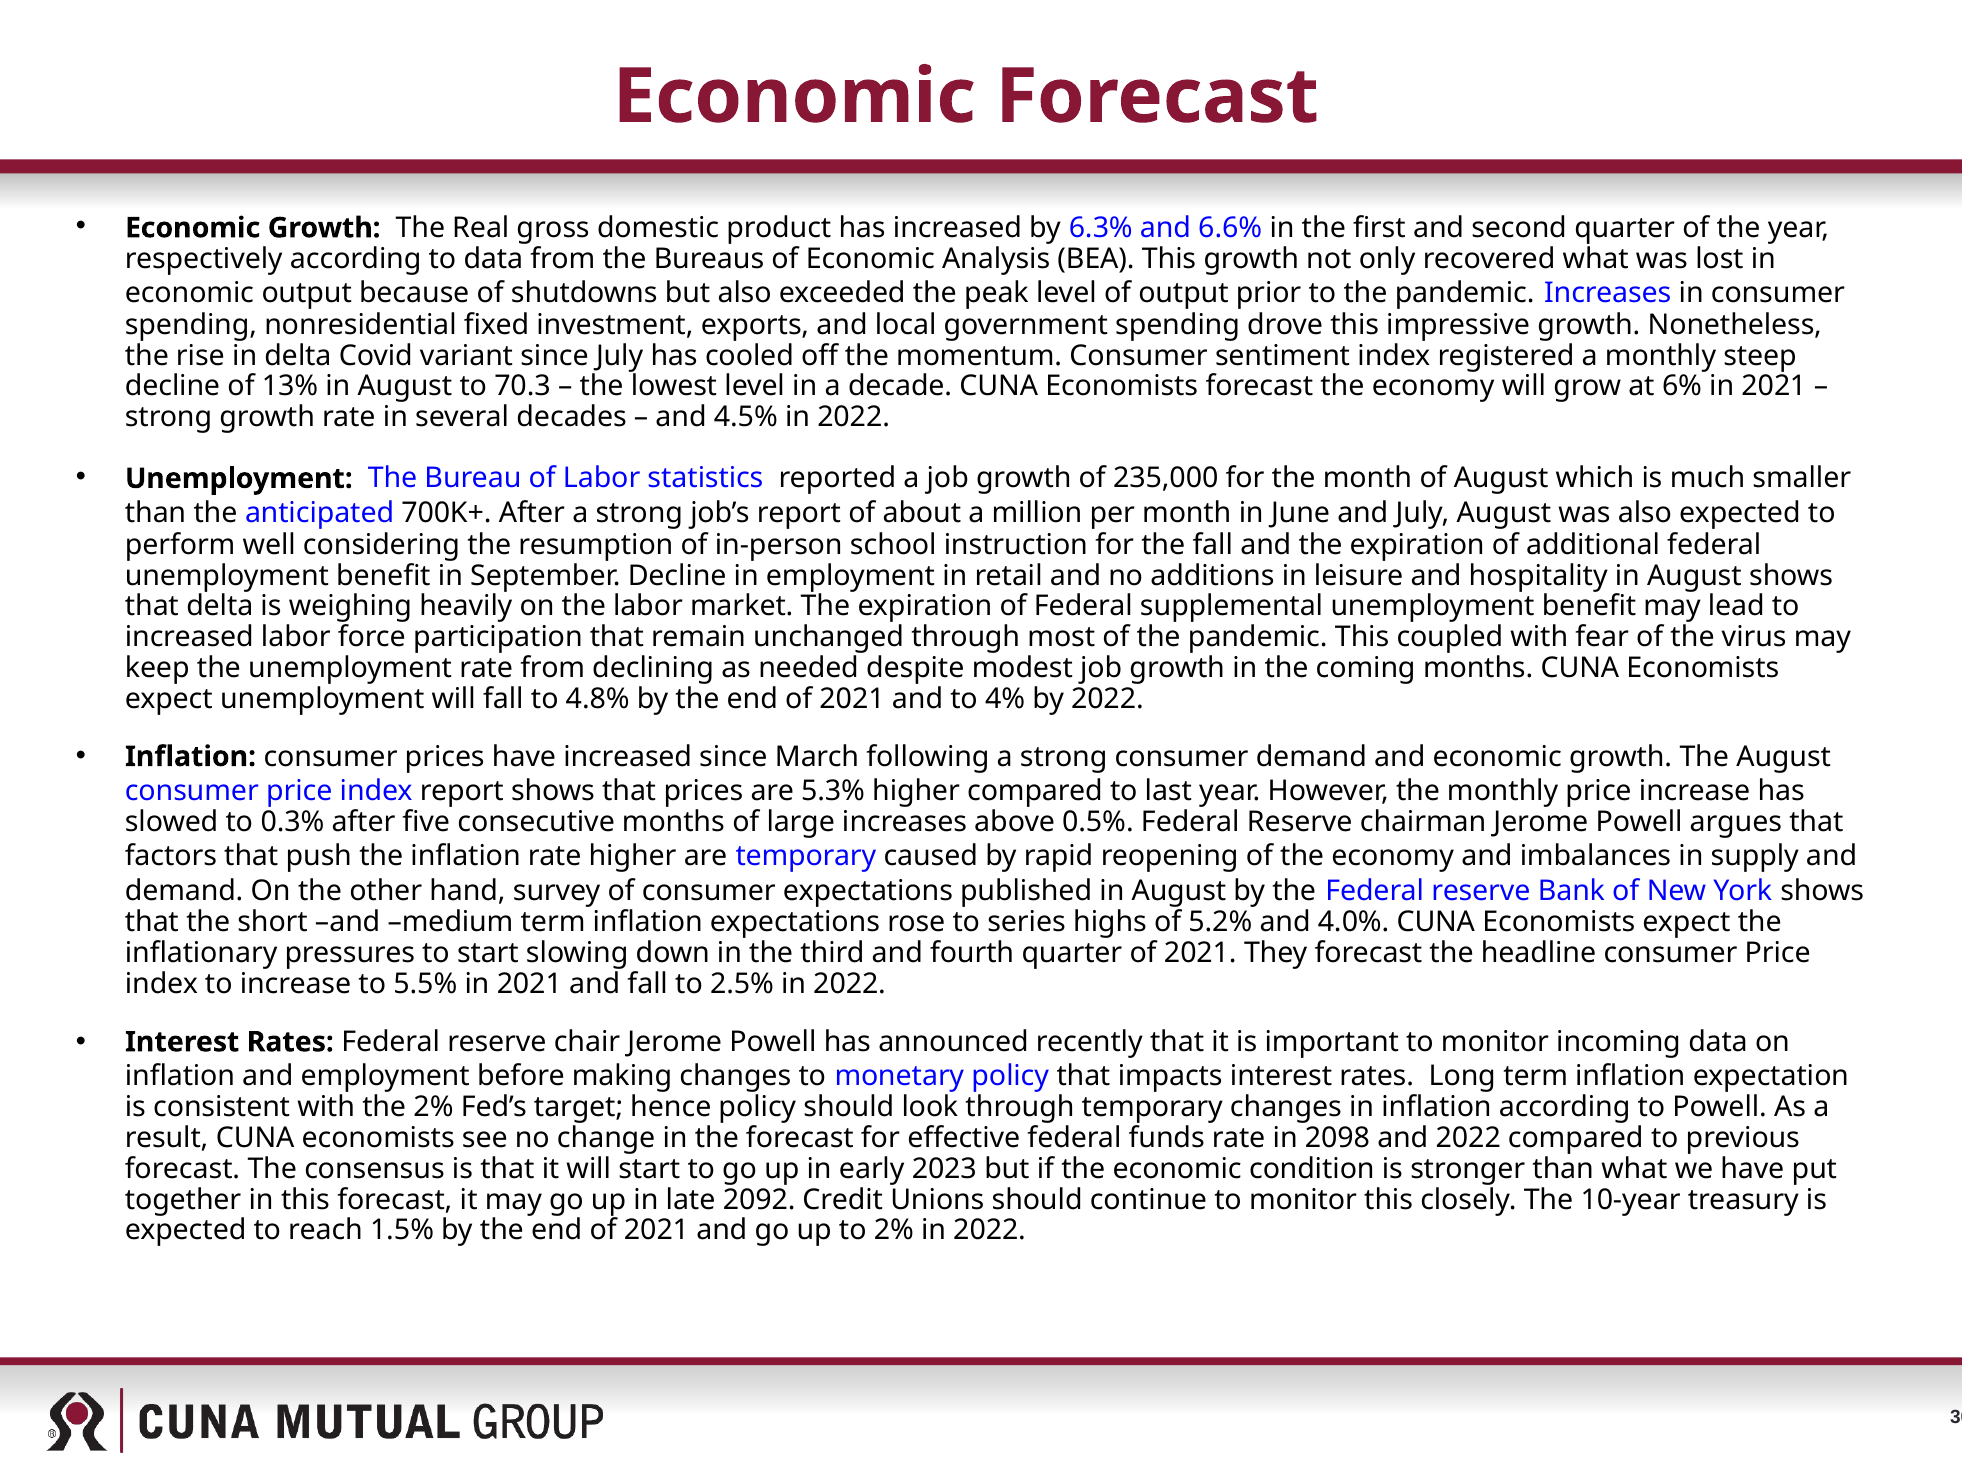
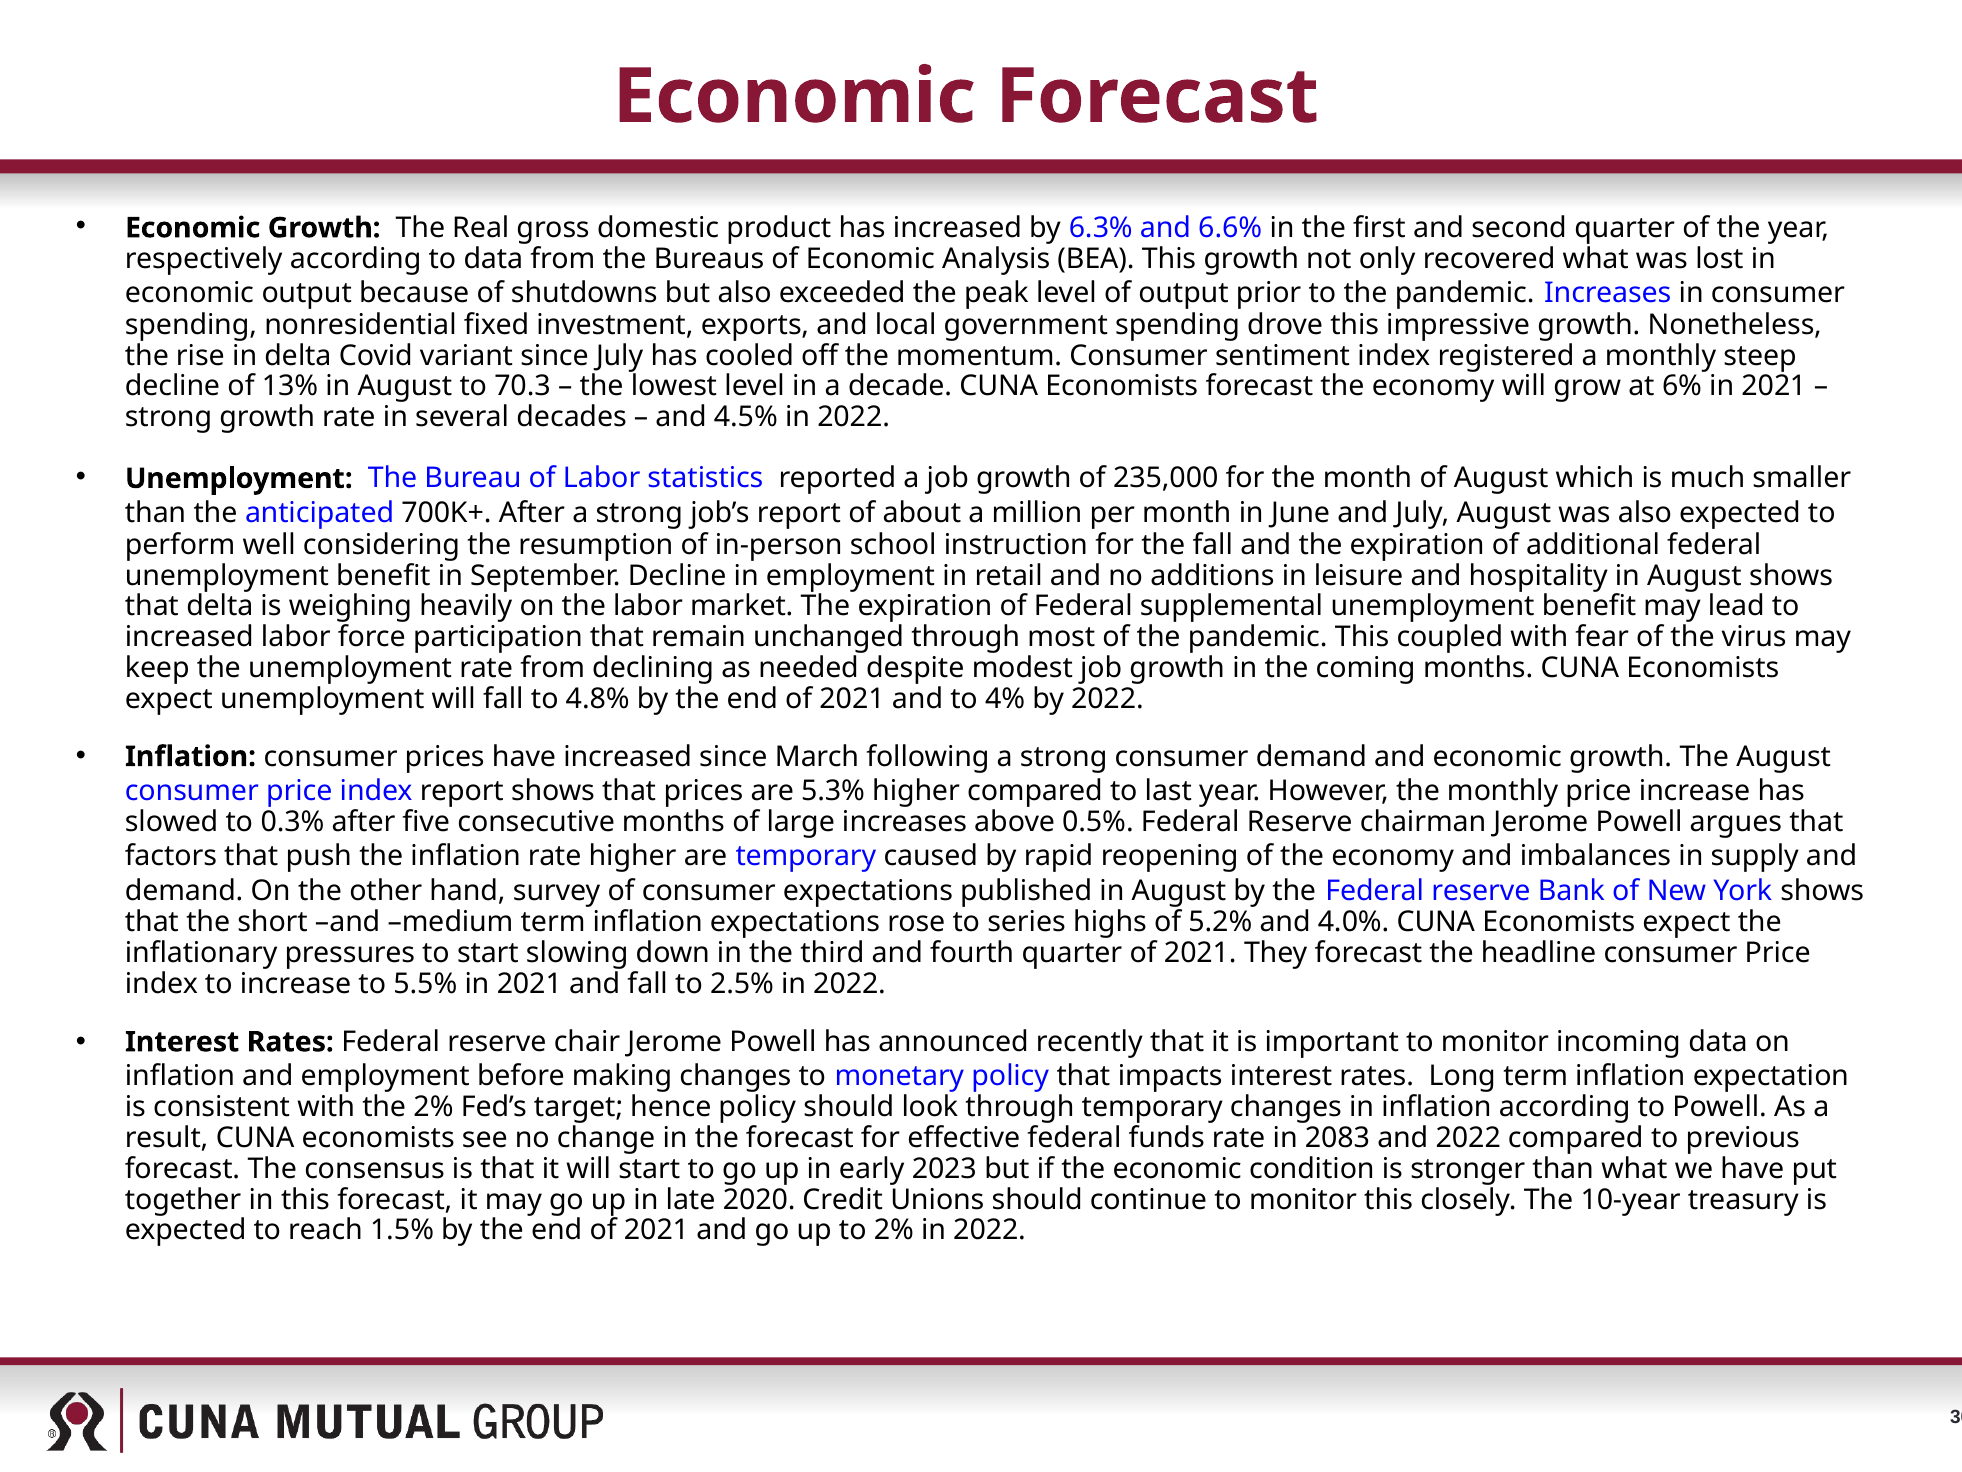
2098: 2098 -> 2083
2092: 2092 -> 2020
